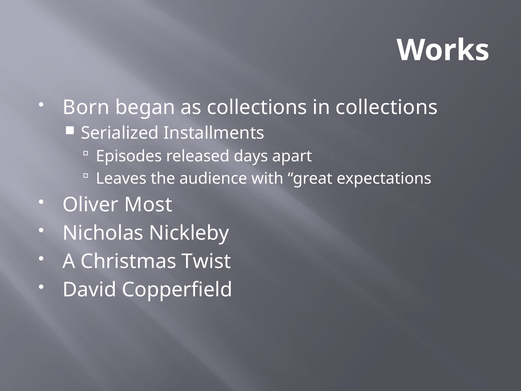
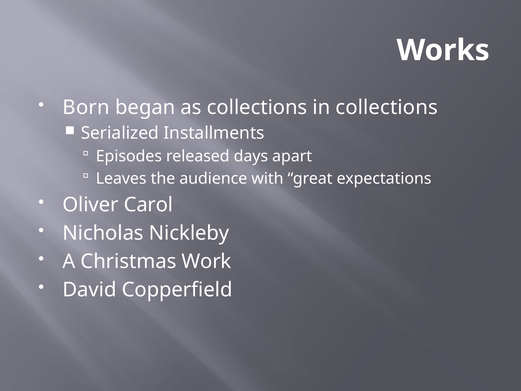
Most: Most -> Carol
Twist: Twist -> Work
